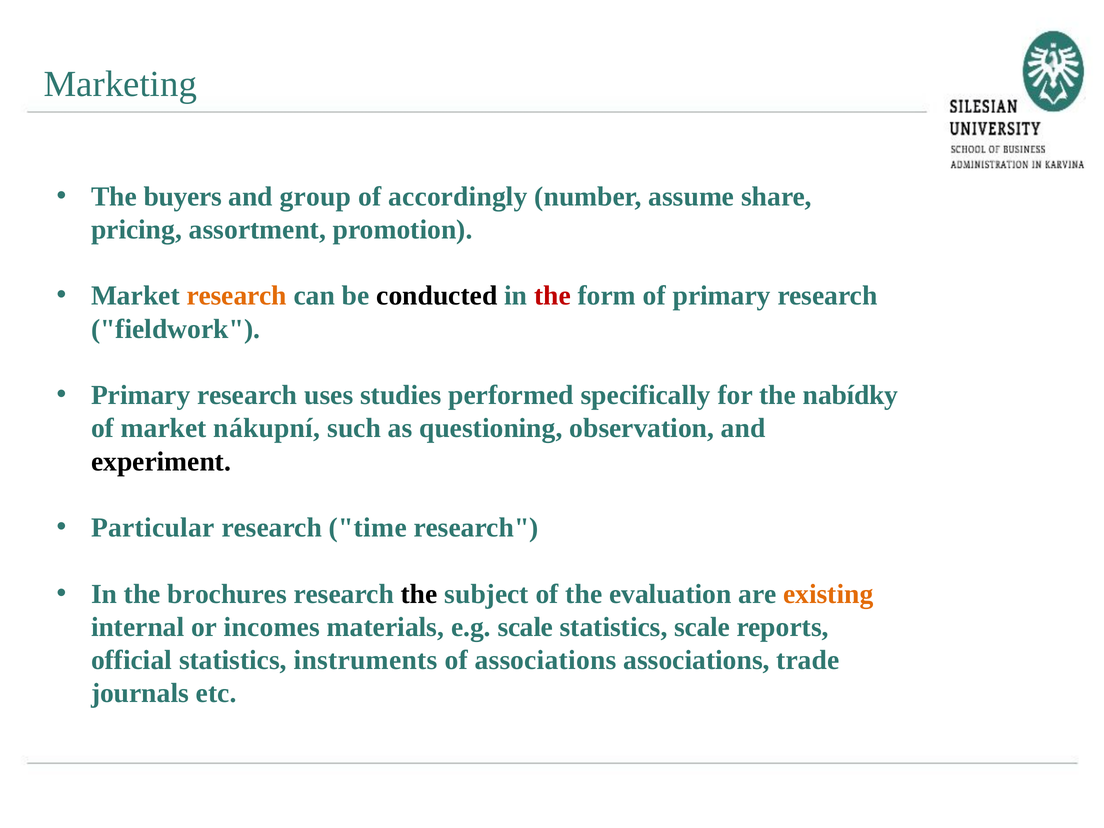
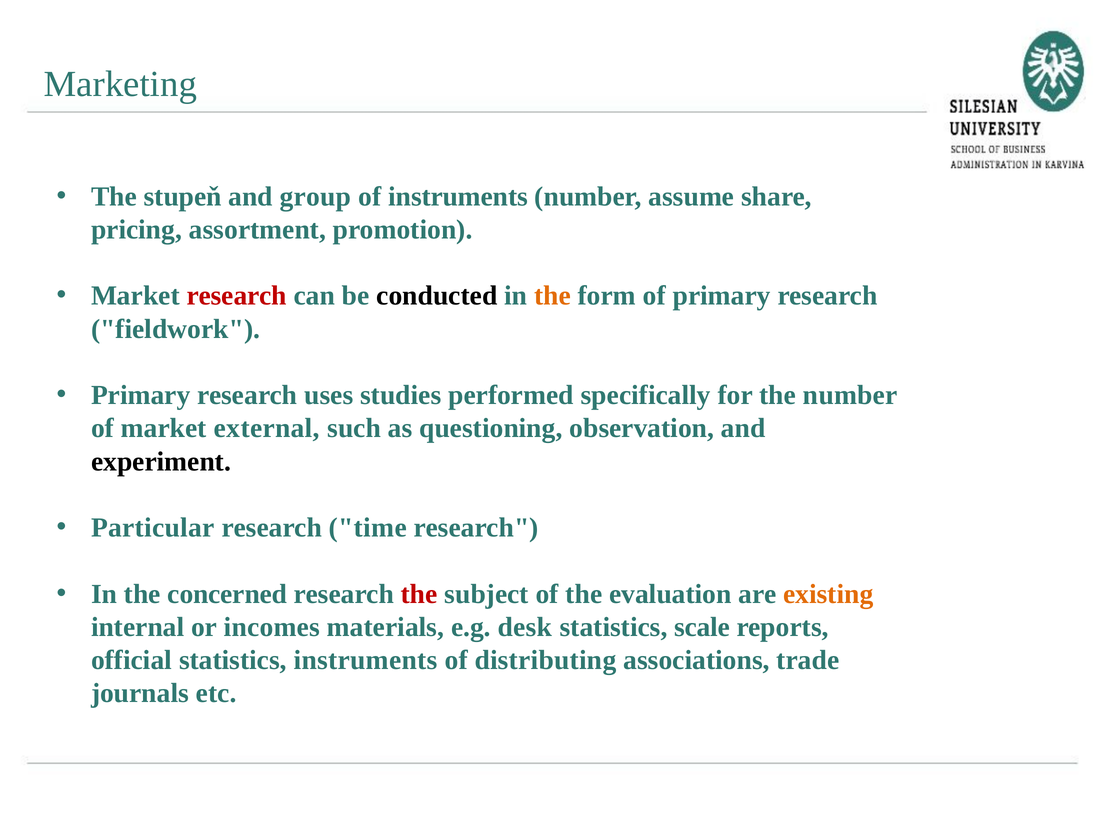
buyers: buyers -> stupeň
of accordingly: accordingly -> instruments
research at (237, 296) colour: orange -> red
the at (552, 296) colour: red -> orange
the nabídky: nabídky -> number
nákupní: nákupní -> external
brochures: brochures -> concerned
the at (419, 594) colour: black -> red
e.g scale: scale -> desk
of associations: associations -> distributing
